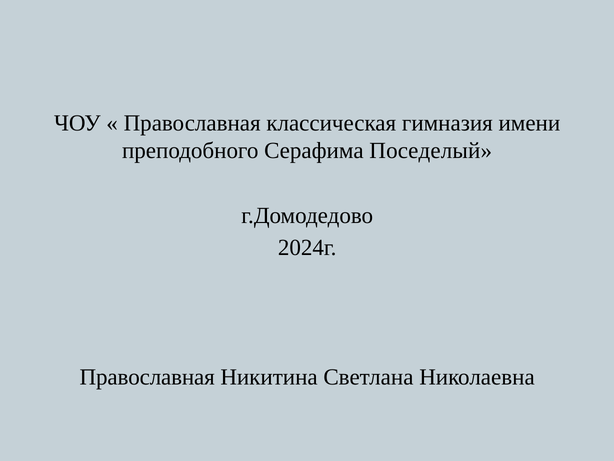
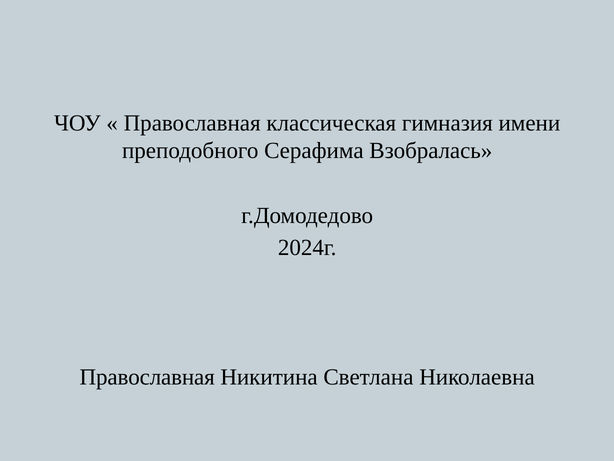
Поседелый: Поседелый -> Взобралась
